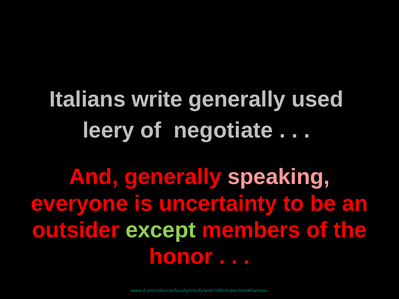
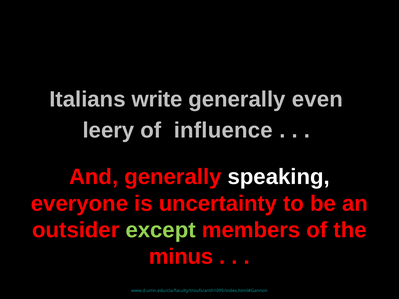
used: used -> even
negotiate: negotiate -> influence
speaking colour: pink -> white
honor: honor -> minus
